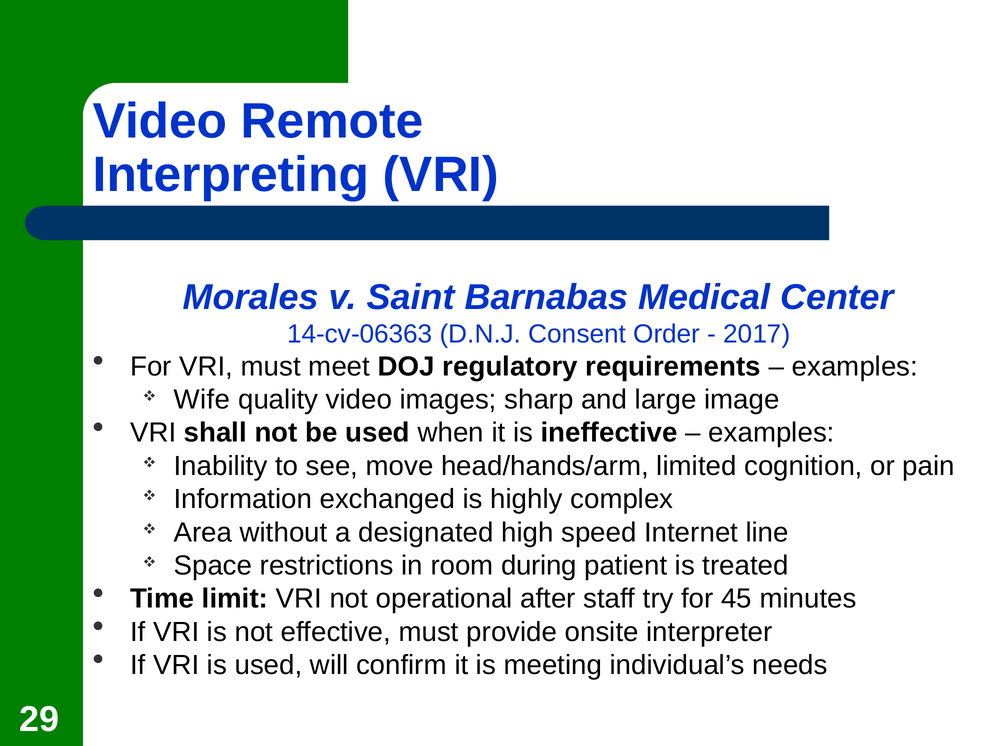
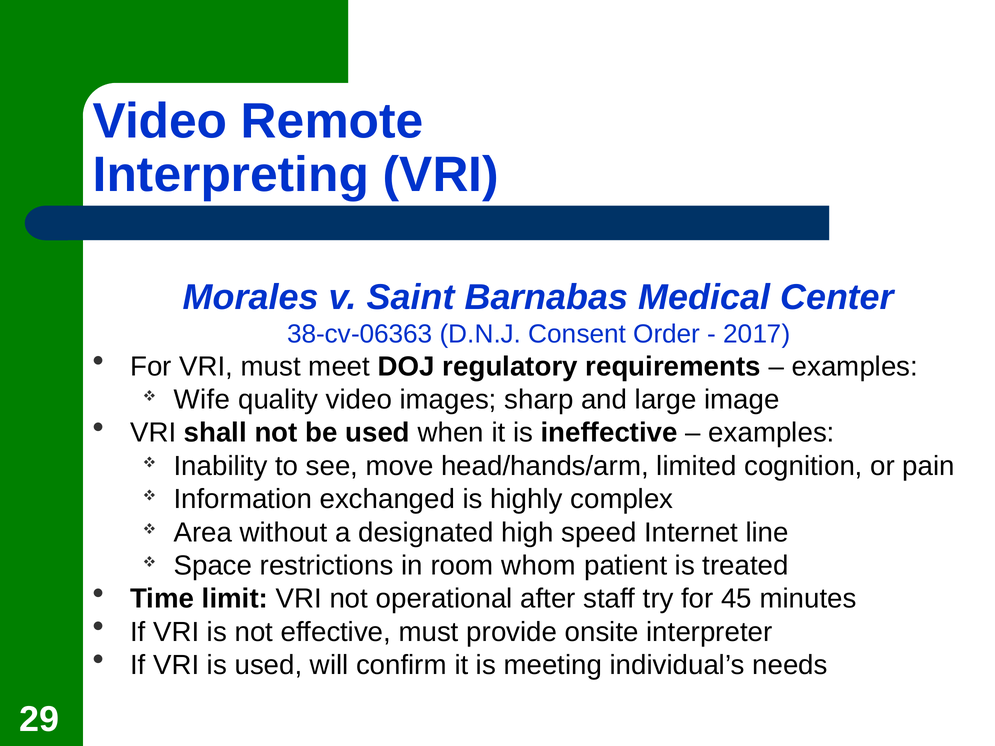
14-cv-06363: 14-cv-06363 -> 38-cv-06363
during: during -> whom
